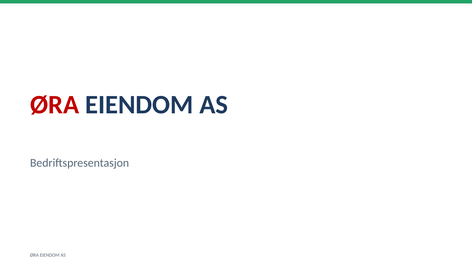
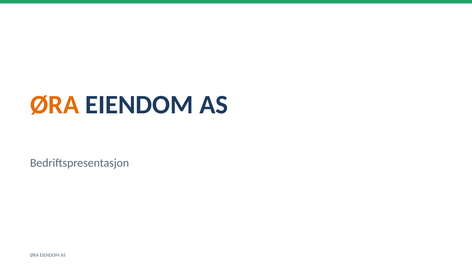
ØRA at (55, 105) colour: red -> orange
